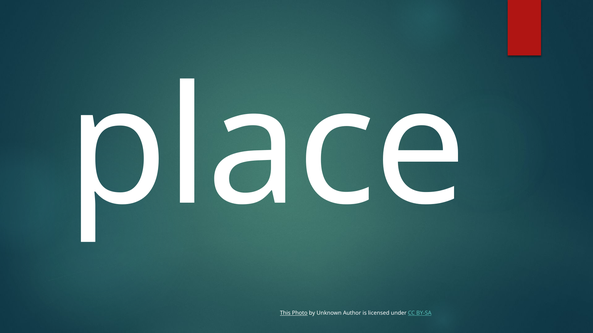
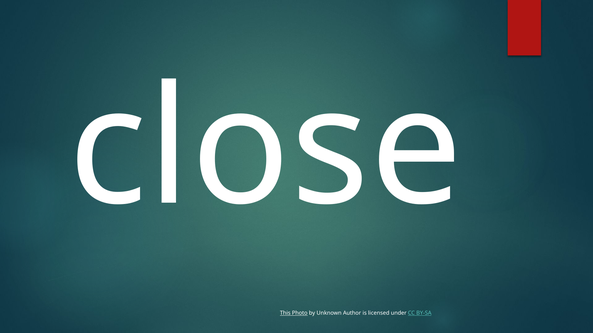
place: place -> close
